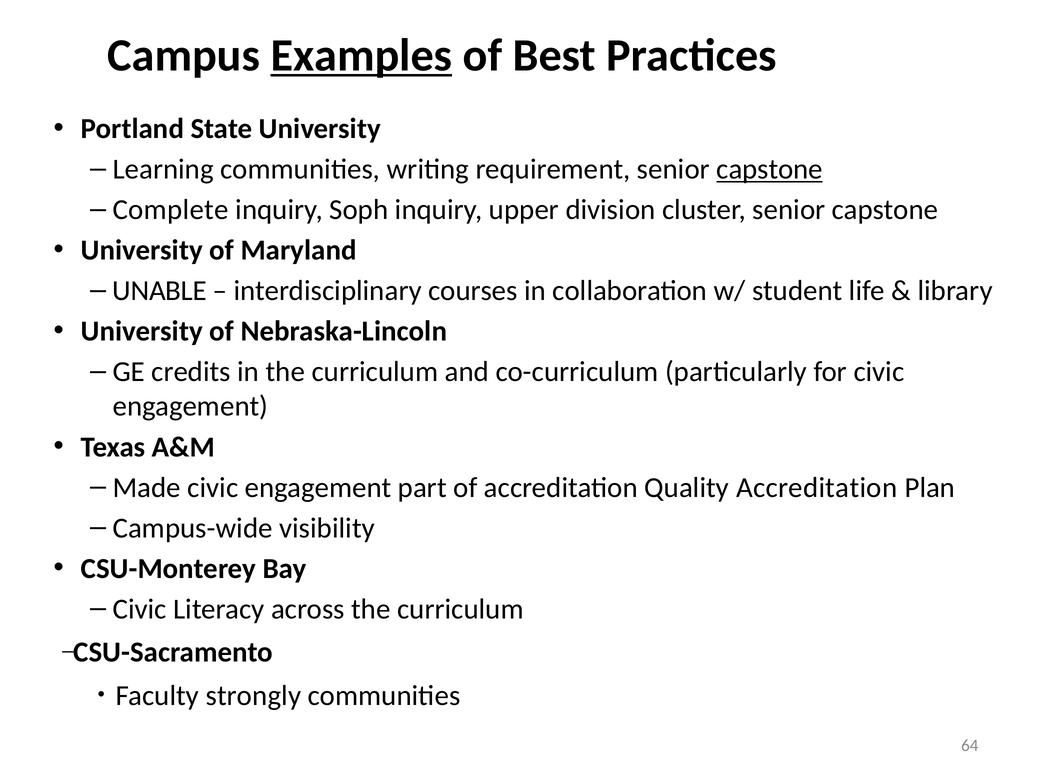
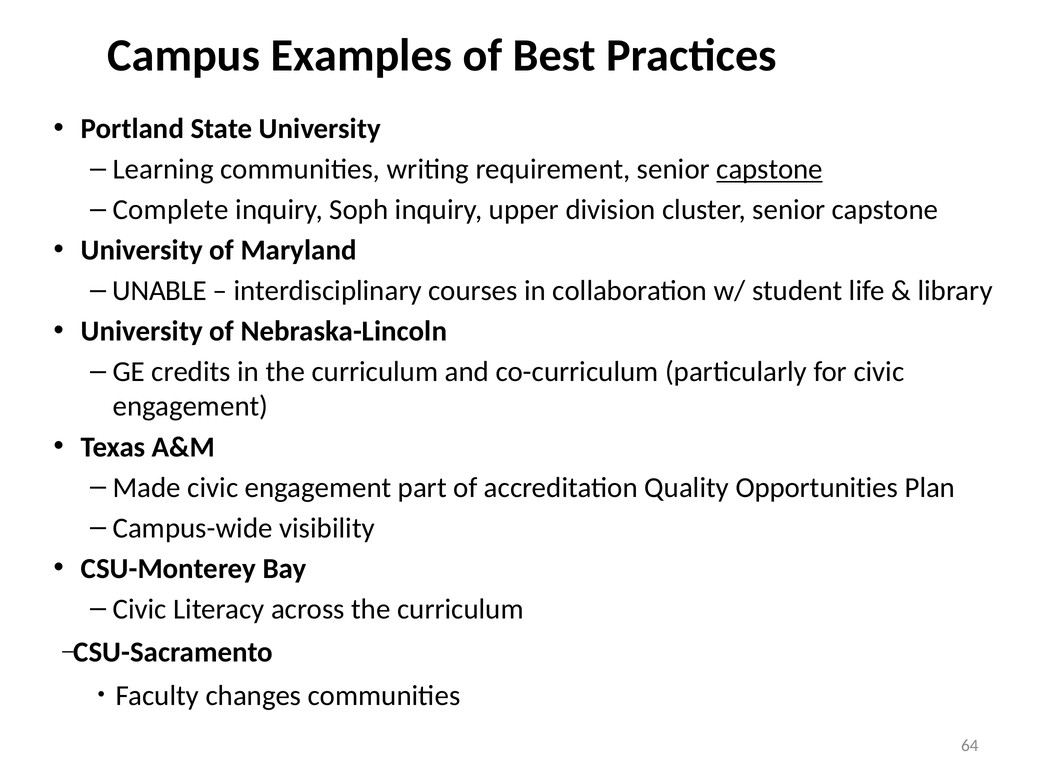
Examples underline: present -> none
Quality Accreditation: Accreditation -> Opportunities
strongly: strongly -> changes
